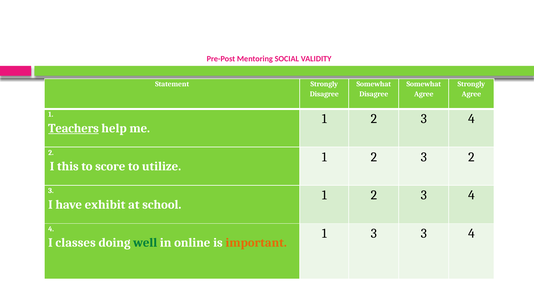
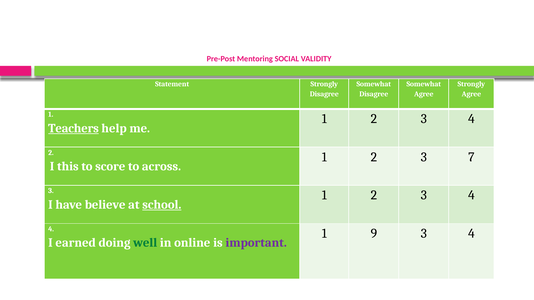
3 2: 2 -> 7
utilize: utilize -> across
exhibit: exhibit -> believe
school underline: none -> present
1 3: 3 -> 9
classes: classes -> earned
important colour: orange -> purple
